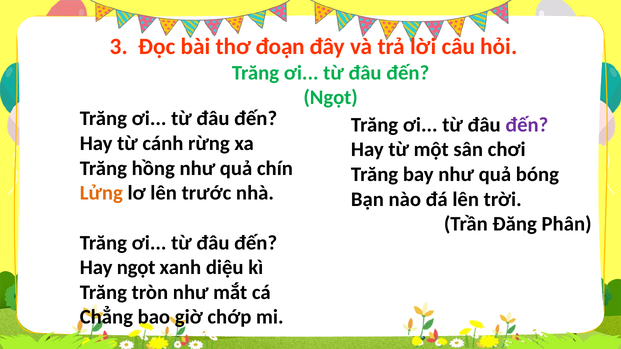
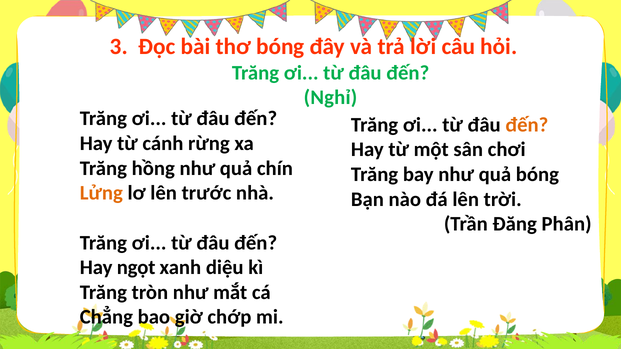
thơ đoạn: đoạn -> bóng
Ngọt at (331, 98): Ngọt -> Nghỉ
đến at (527, 125) colour: purple -> orange
